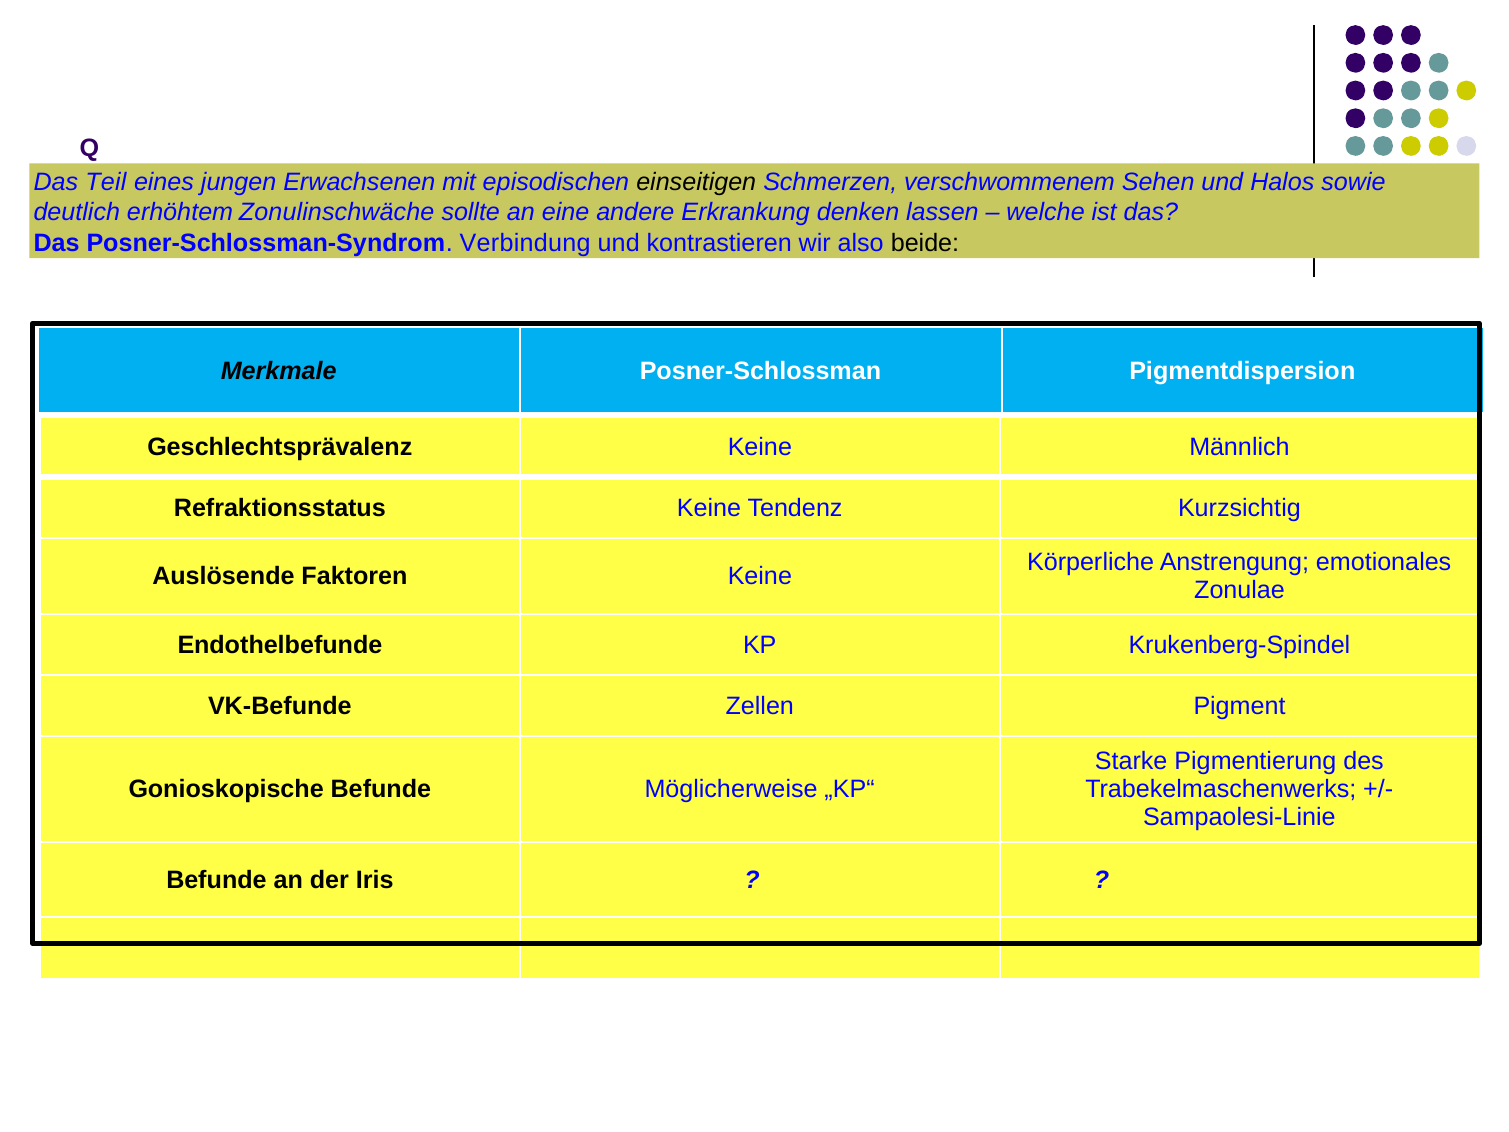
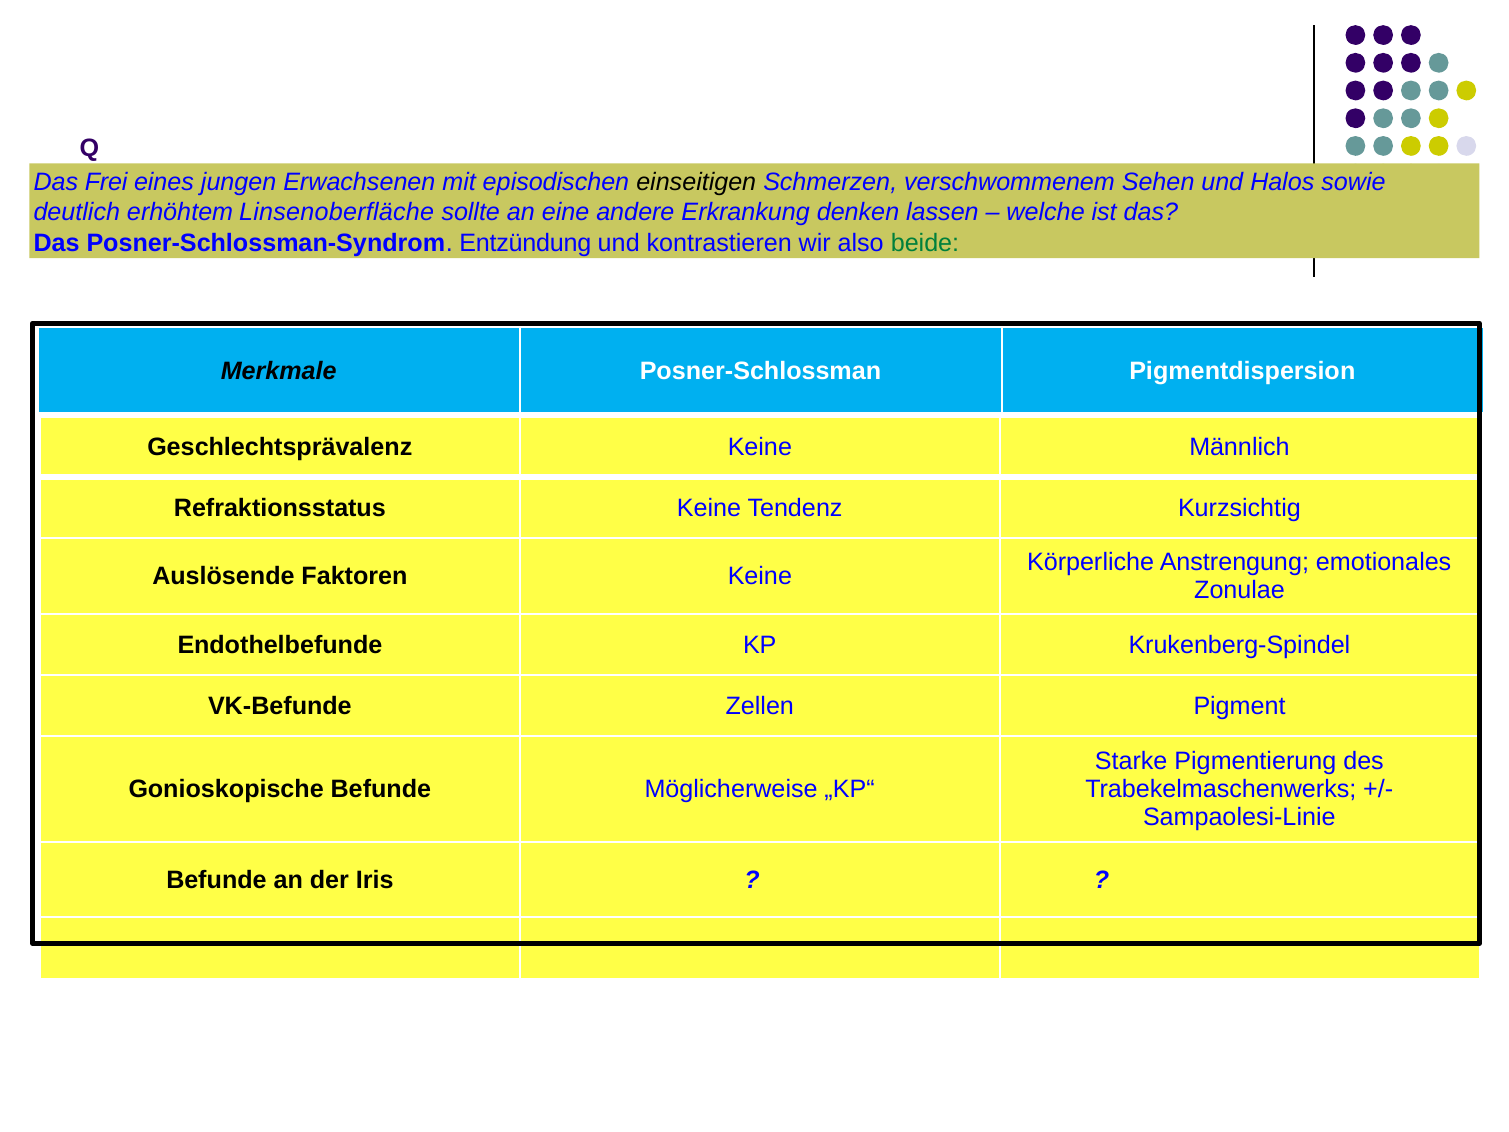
Teil: Teil -> Frei
Zonulinschwäche: Zonulinschwäche -> Linsenoberfläche
Verbindung: Verbindung -> Entzündung
beide colour: black -> green
